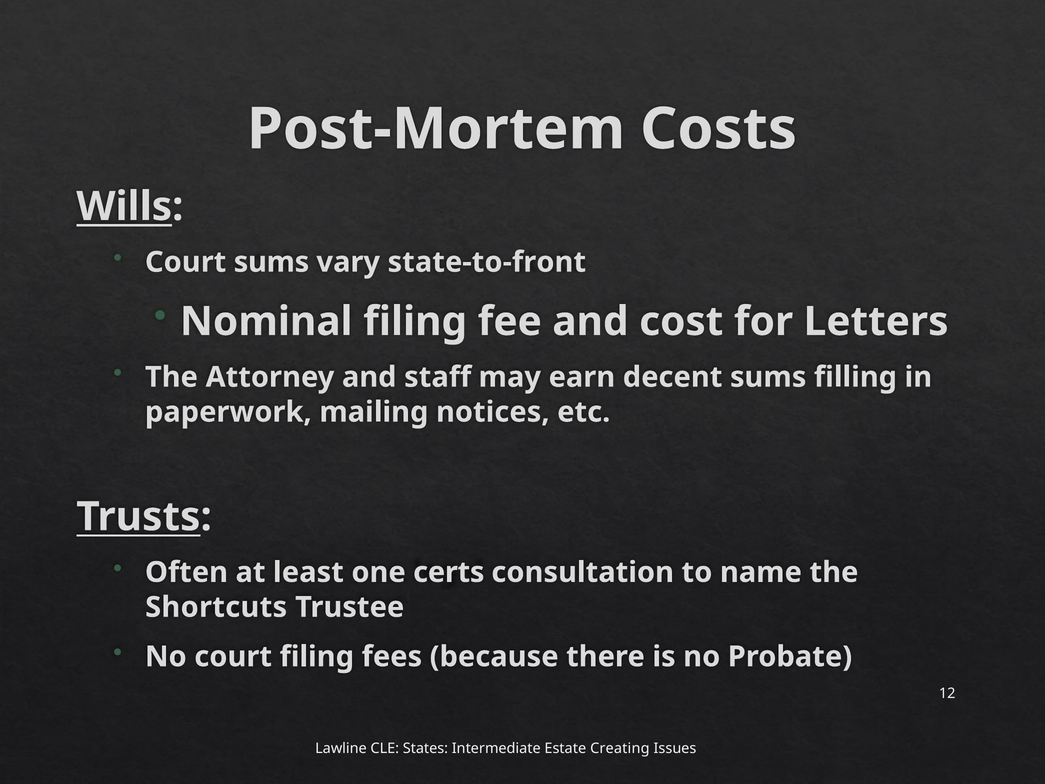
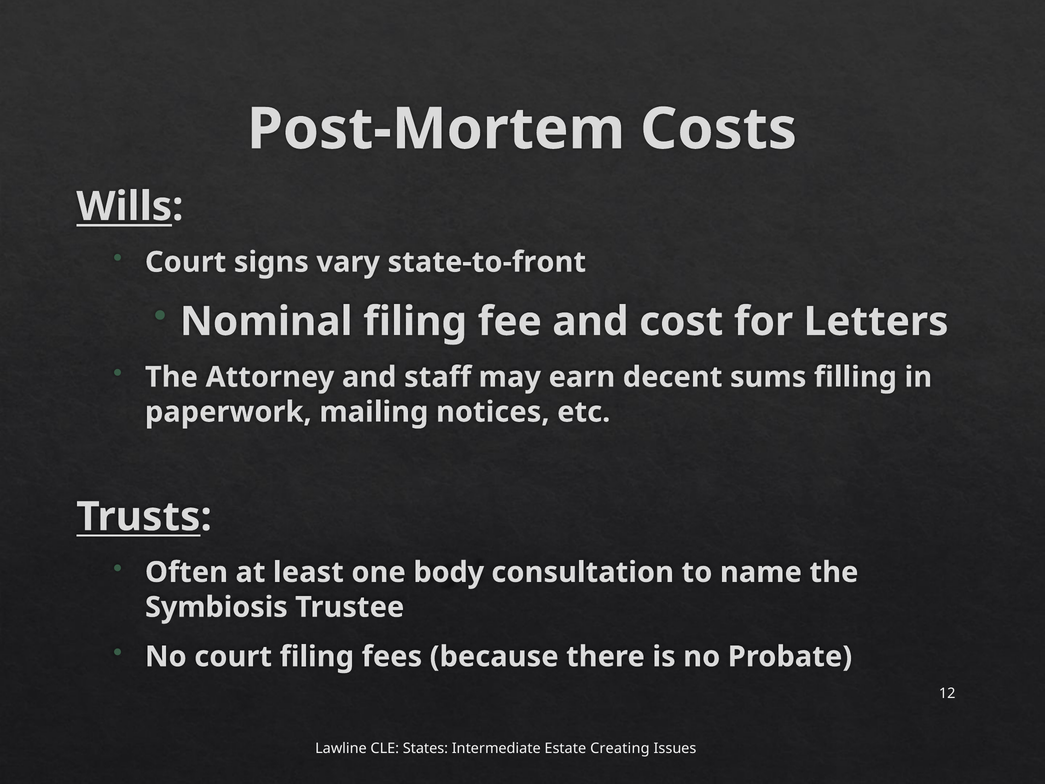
Court sums: sums -> signs
certs: certs -> body
Shortcuts: Shortcuts -> Symbiosis
